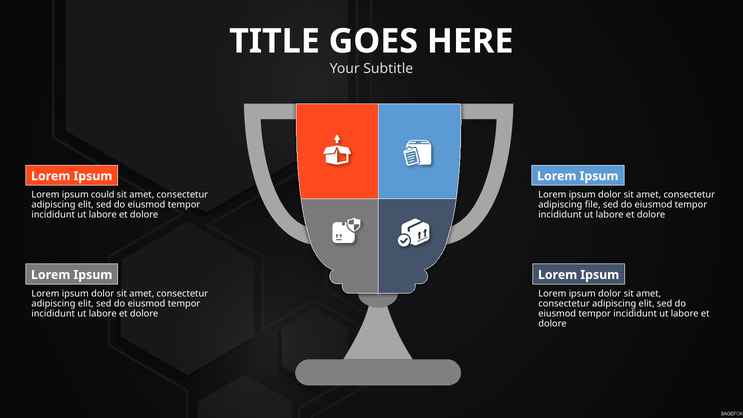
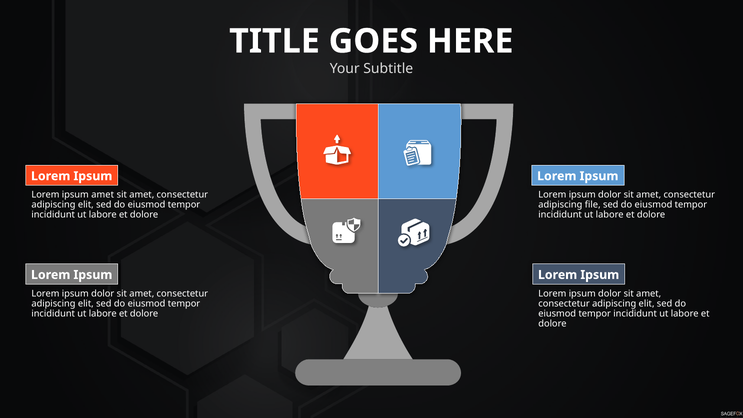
ipsum could: could -> amet
